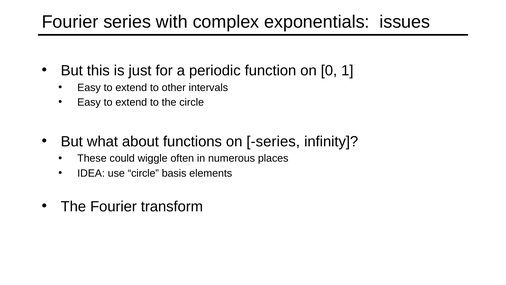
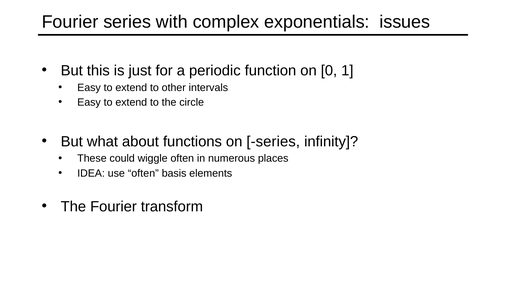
use circle: circle -> often
